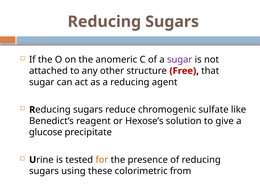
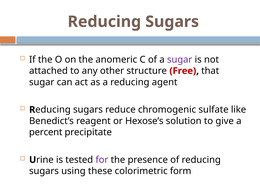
glucose: glucose -> percent
for colour: orange -> purple
from: from -> form
